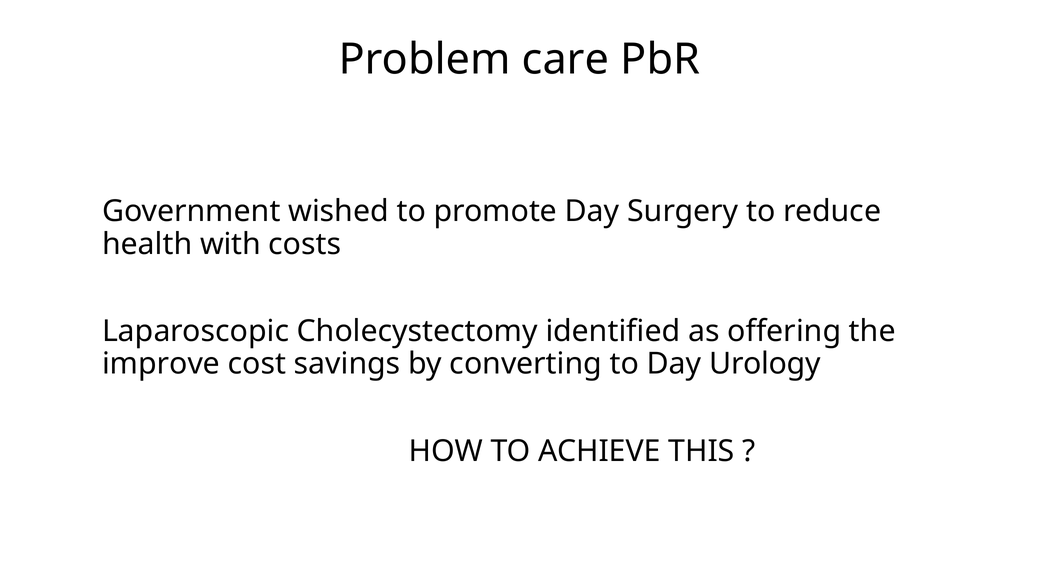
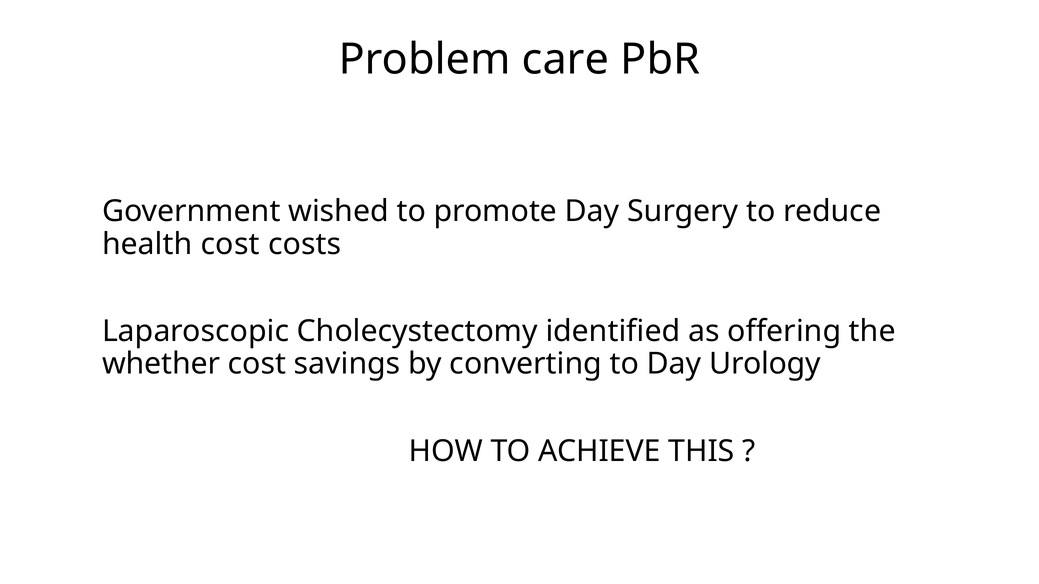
health with: with -> cost
improve: improve -> whether
